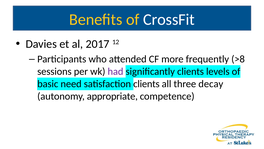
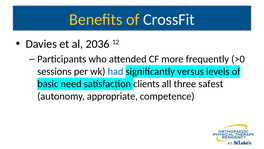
2017: 2017 -> 2036
>8: >8 -> >0
had colour: purple -> blue
significantly clients: clients -> versus
decay: decay -> safest
